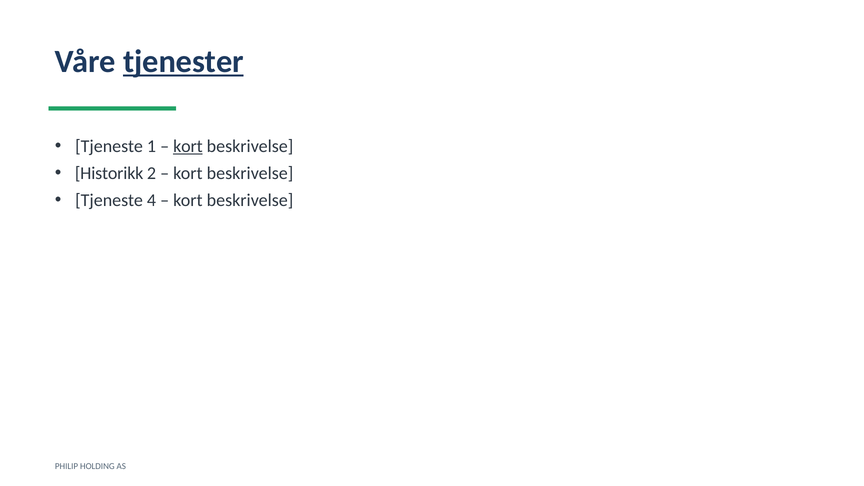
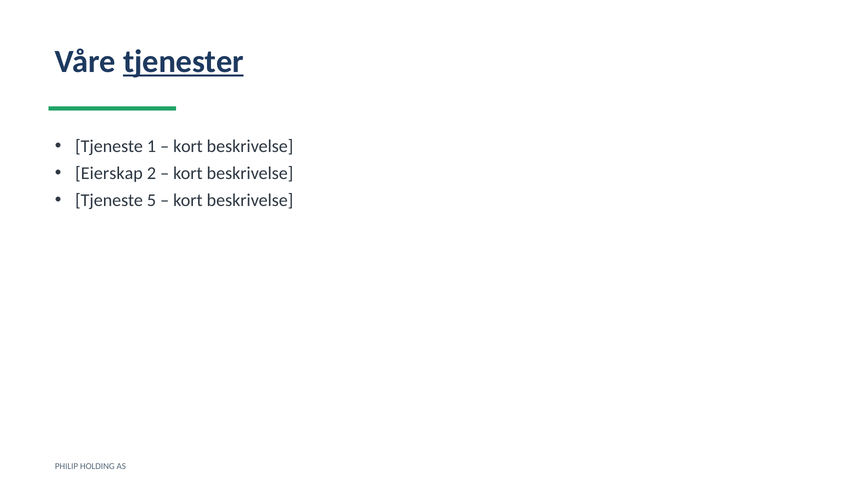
kort at (188, 146) underline: present -> none
Historikk: Historikk -> Eierskap
4: 4 -> 5
